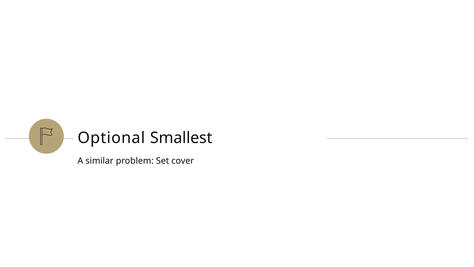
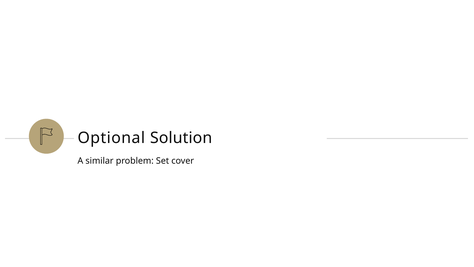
Smallest: Smallest -> Solution
